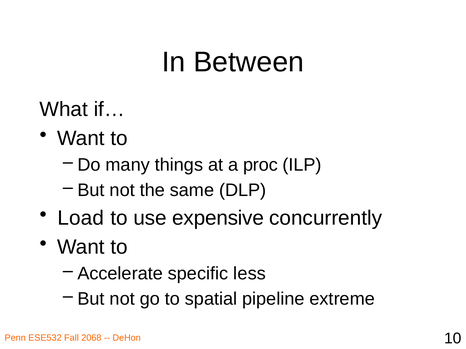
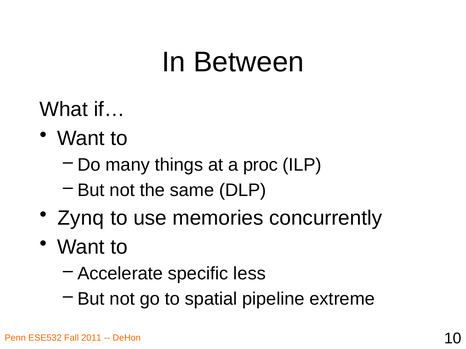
Load: Load -> Zynq
expensive: expensive -> memories
2068: 2068 -> 2011
